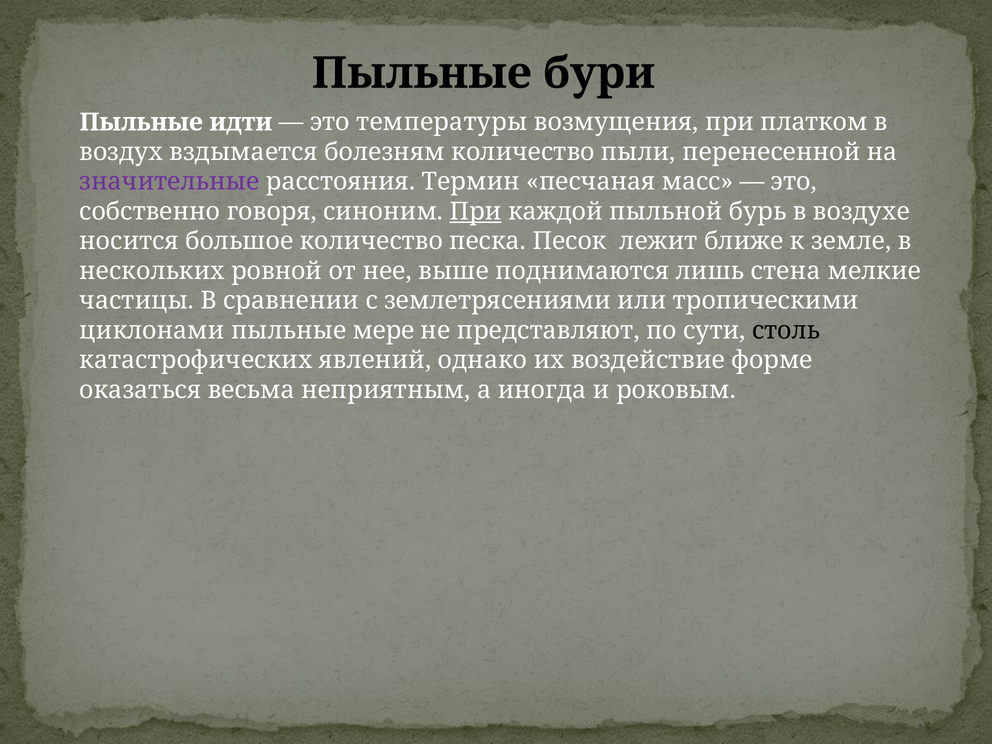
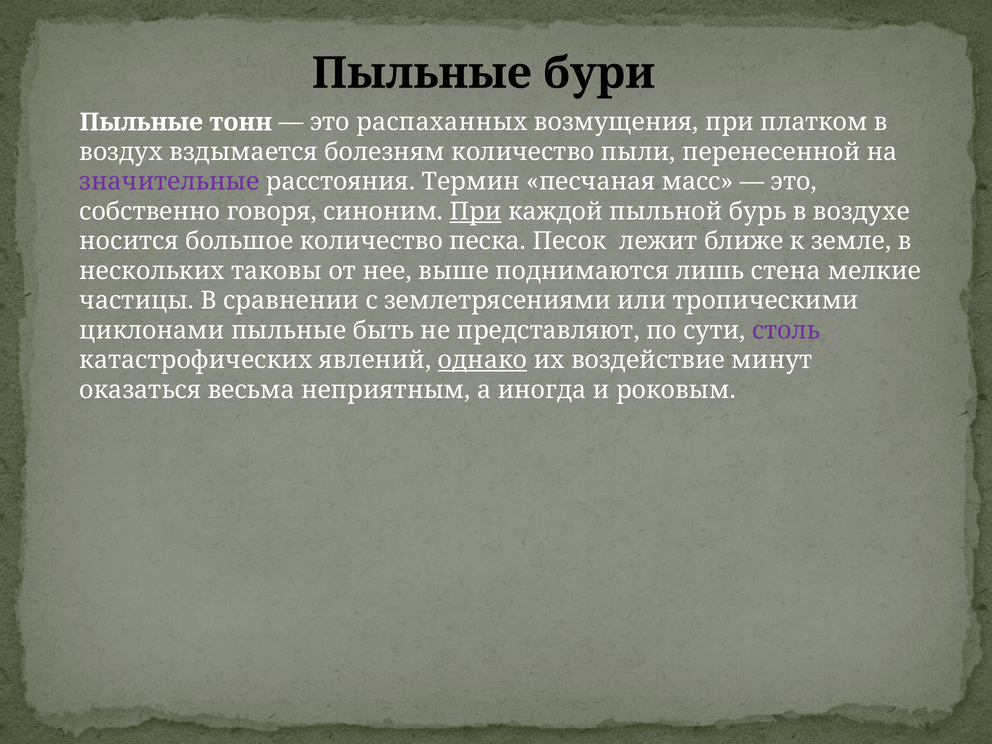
идти: идти -> тонн
температуры: температуры -> распаханных
ровной: ровной -> таковы
мере: мере -> быть
столь colour: black -> purple
однако underline: none -> present
форме: форме -> минут
